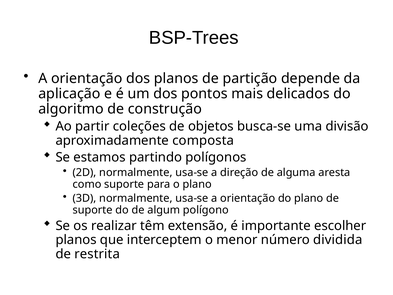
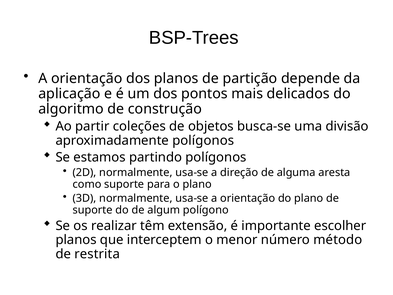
aproximadamente composta: composta -> polígonos
dividida: dividida -> método
